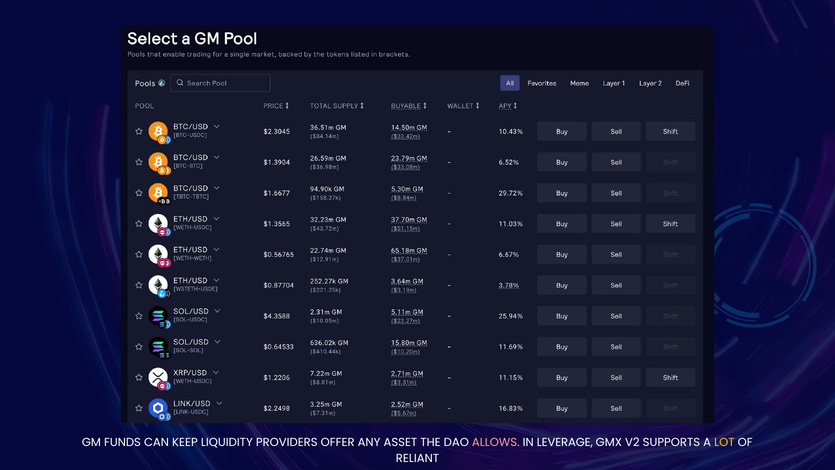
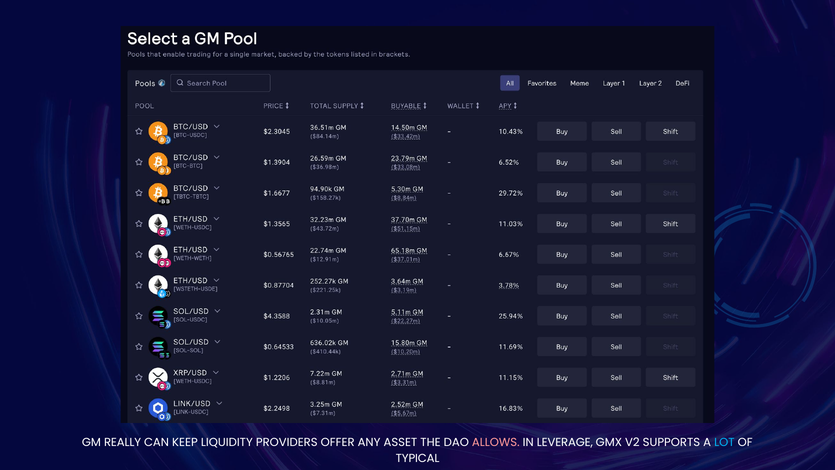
FUNDS: FUNDS -> REALLY
LOT colour: yellow -> light blue
RELIANT: RELIANT -> TYPICAL
